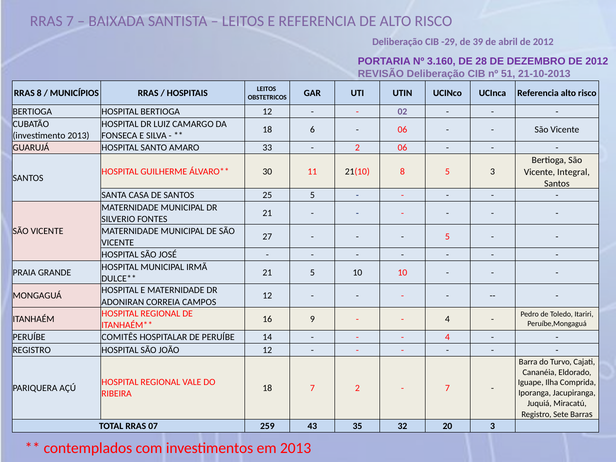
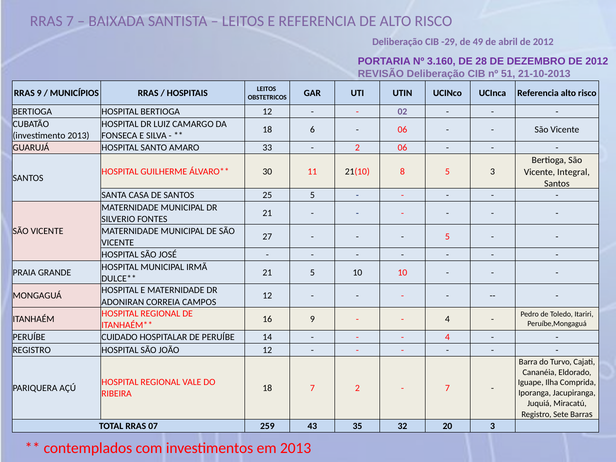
39: 39 -> 49
RRAS 8: 8 -> 9
COMITÊS: COMITÊS -> CUIDADO
